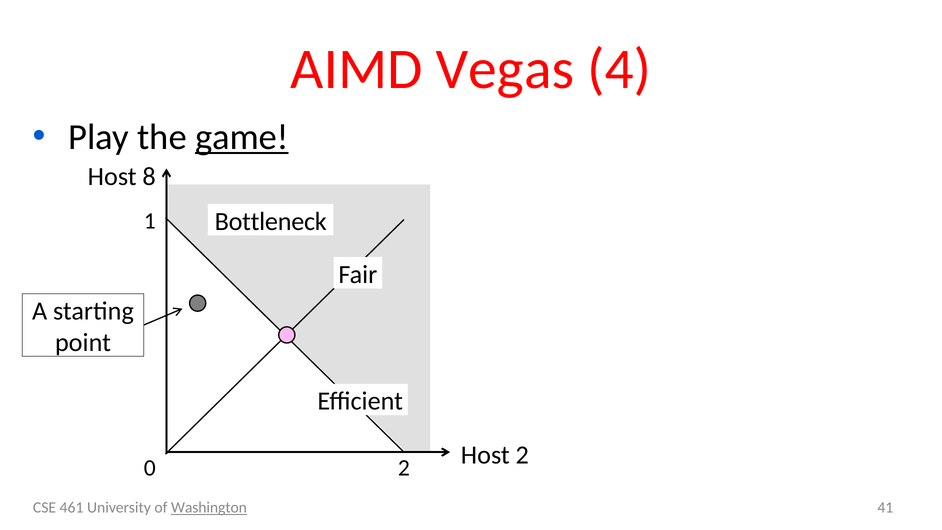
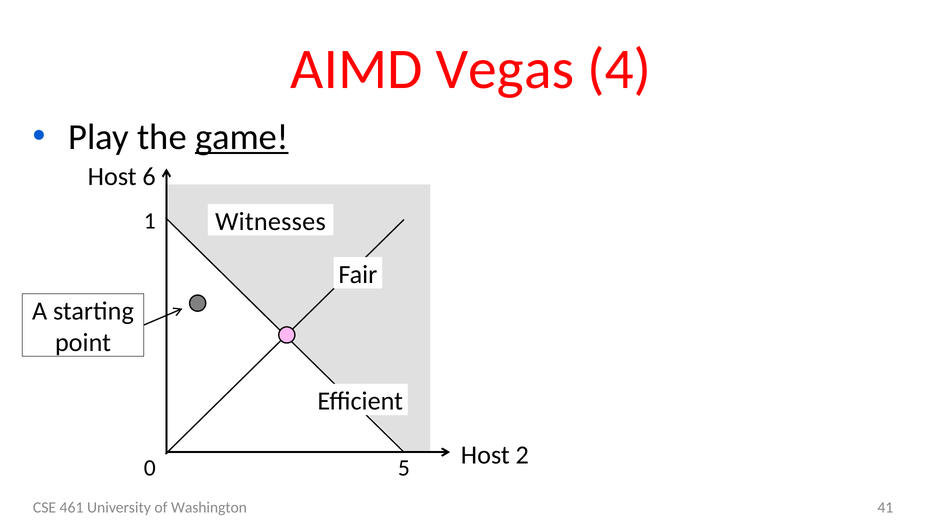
8: 8 -> 6
Bottleneck: Bottleneck -> Witnesses
0 2: 2 -> 5
Washington underline: present -> none
